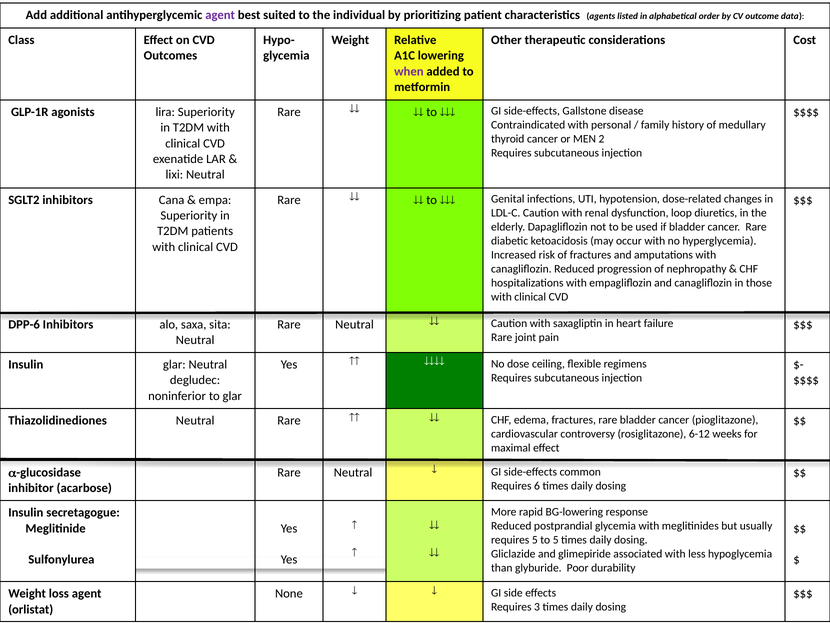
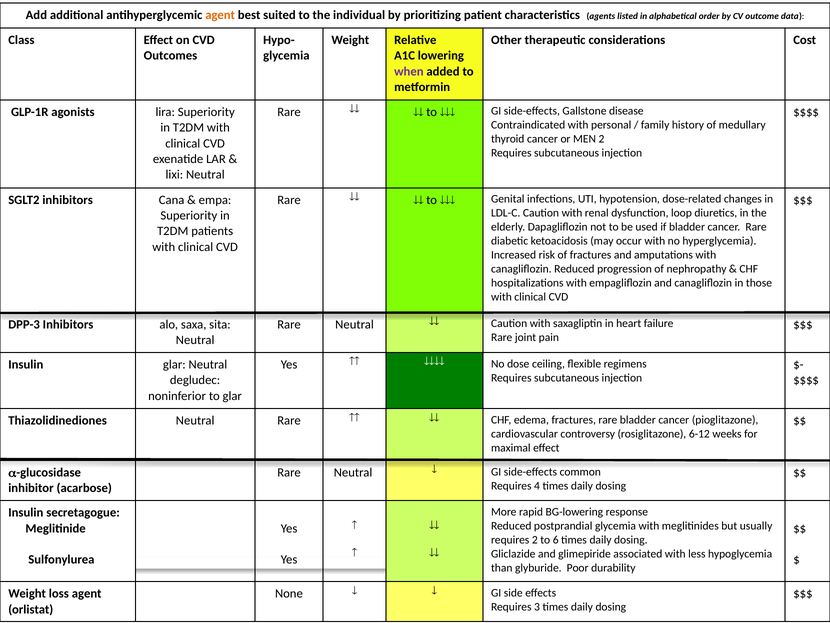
agent at (220, 15) colour: purple -> orange
DPP-6: DPP-6 -> DPP-3
6: 6 -> 4
requires 5: 5 -> 2
to 5: 5 -> 6
